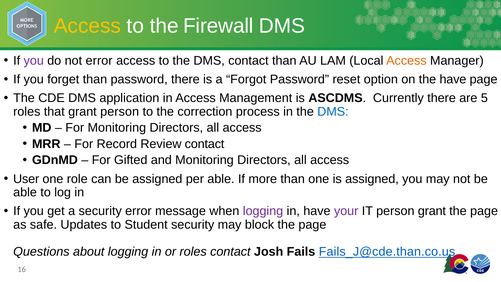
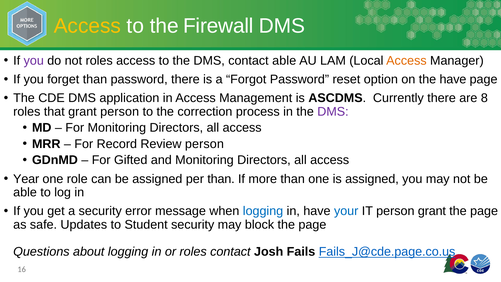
not error: error -> roles
contact than: than -> able
5: 5 -> 8
DMS at (333, 112) colour: blue -> purple
Review contact: contact -> person
User: User -> Year
per able: able -> than
logging at (263, 211) colour: purple -> blue
your colour: purple -> blue
Fails_J@cde.than.co.us: Fails_J@cde.than.co.us -> Fails_J@cde.page.co.us
